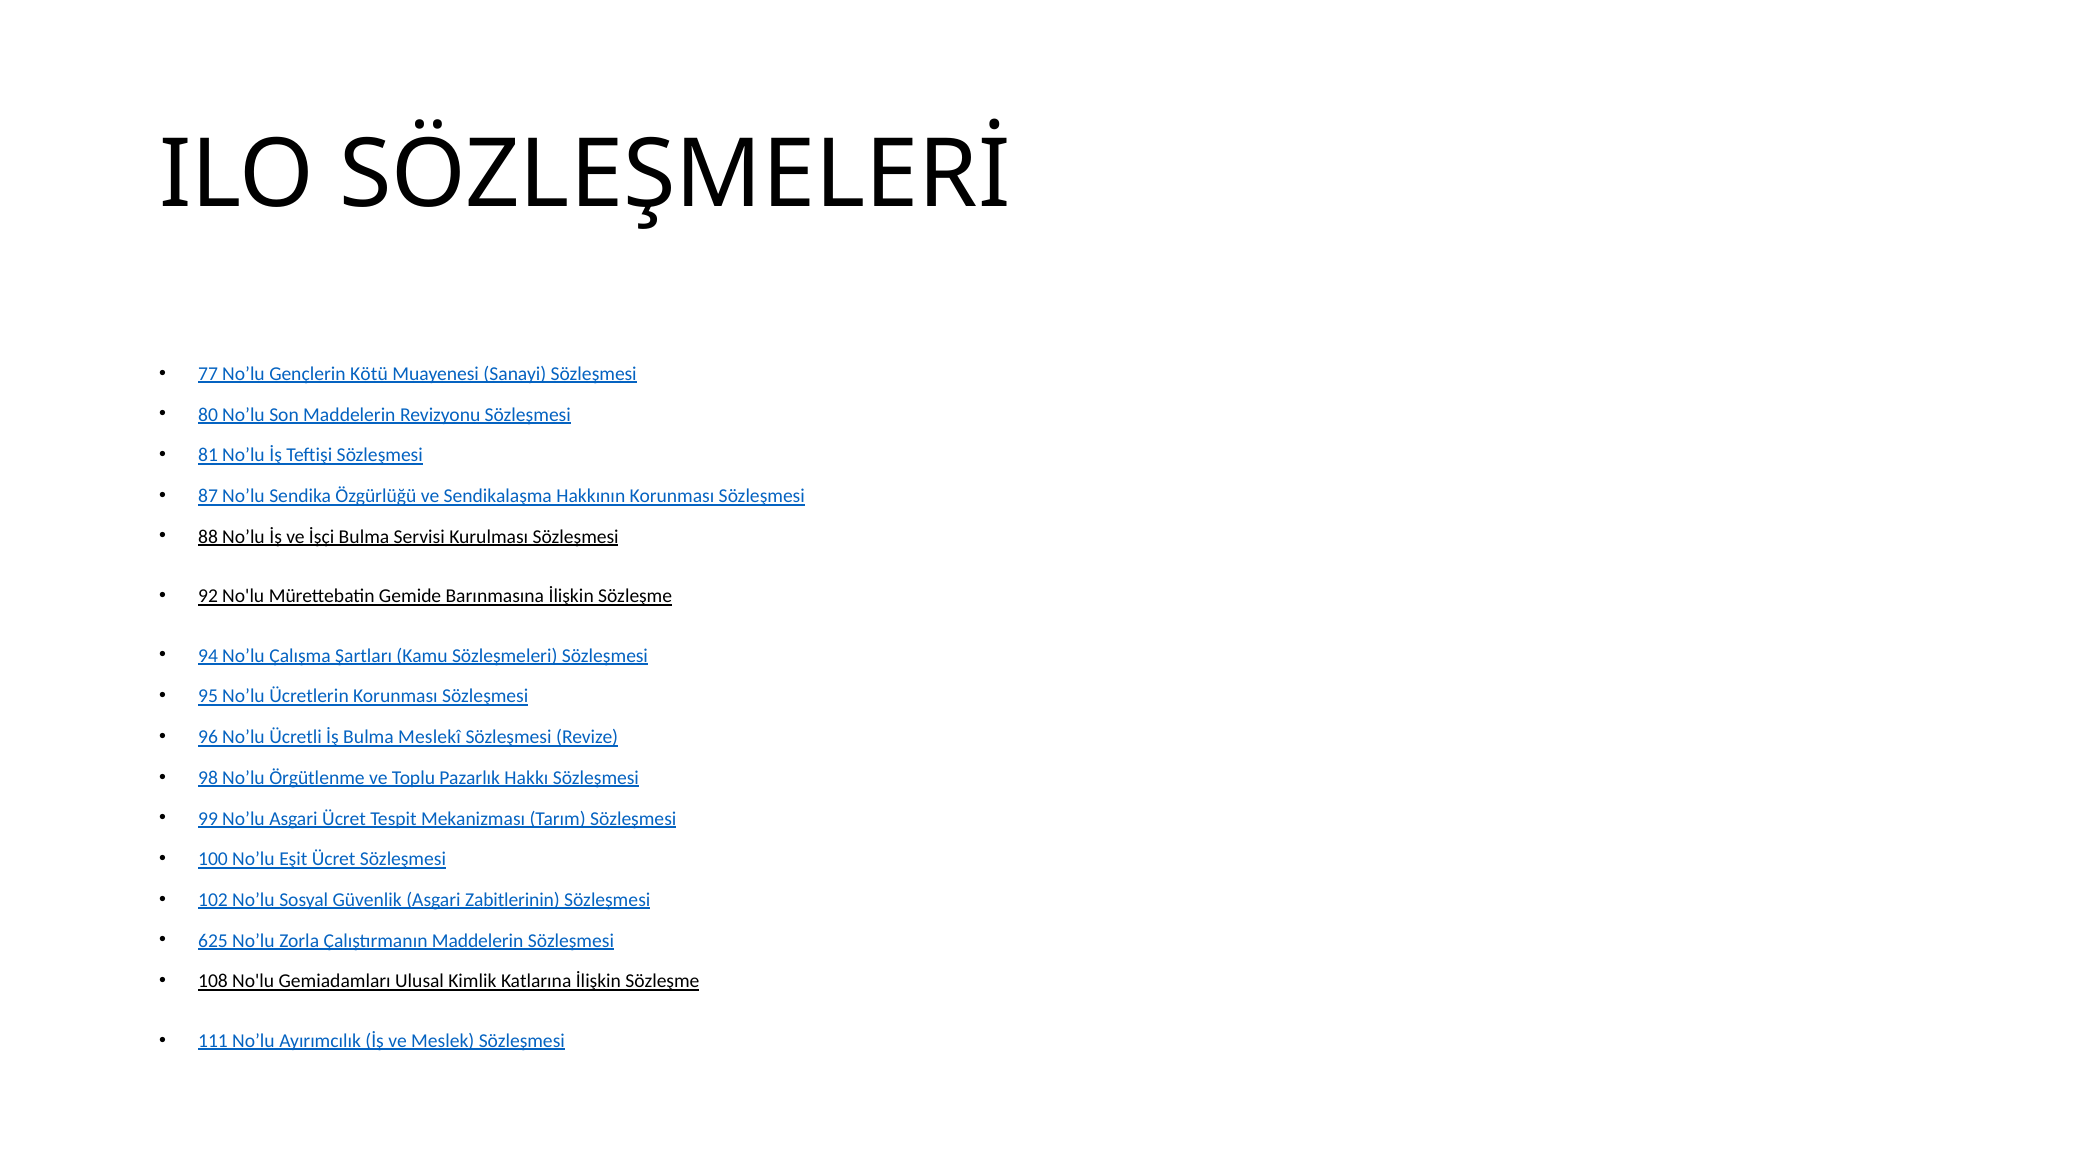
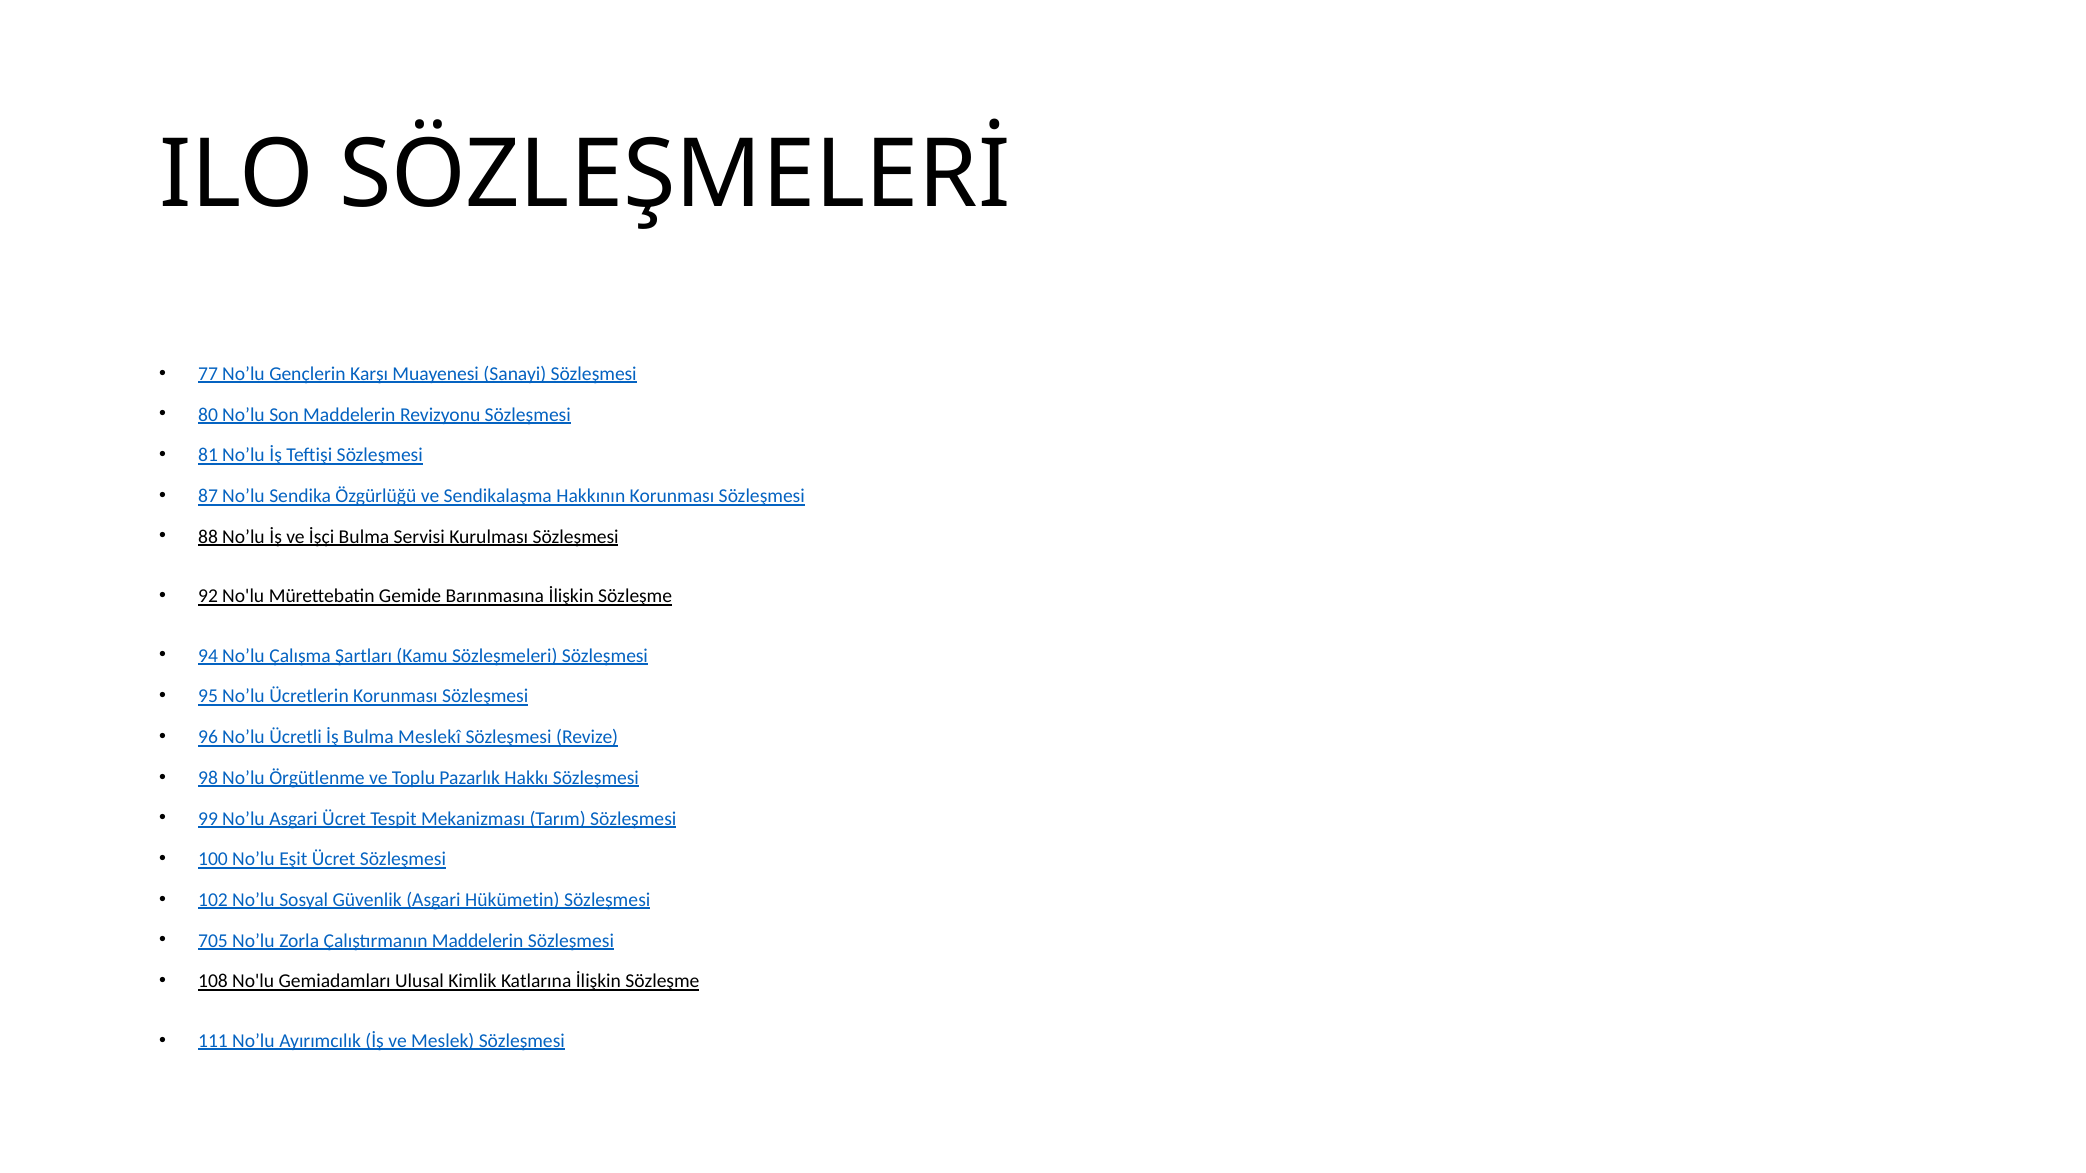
Kötü: Kötü -> Karşı
Zabitlerinin: Zabitlerinin -> Hükümetin
625: 625 -> 705
